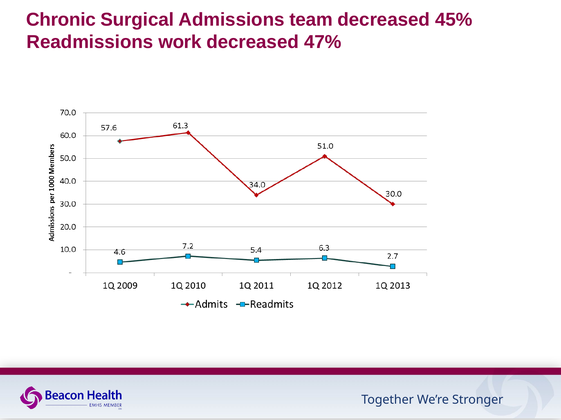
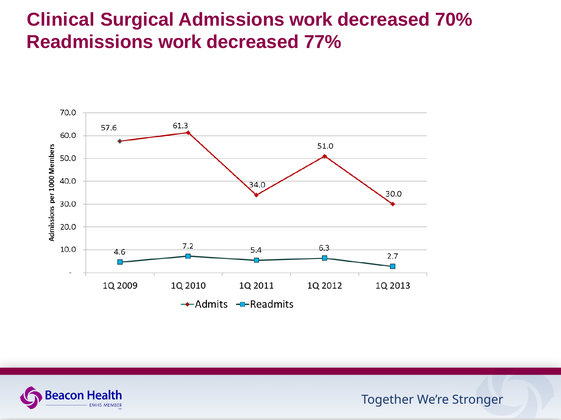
Chronic: Chronic -> Clinical
Admissions team: team -> work
45%: 45% -> 70%
47%: 47% -> 77%
